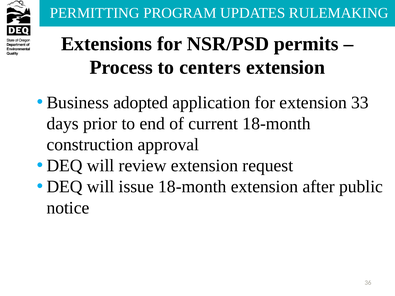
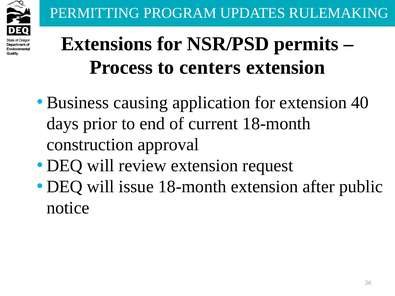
adopted: adopted -> causing
33: 33 -> 40
